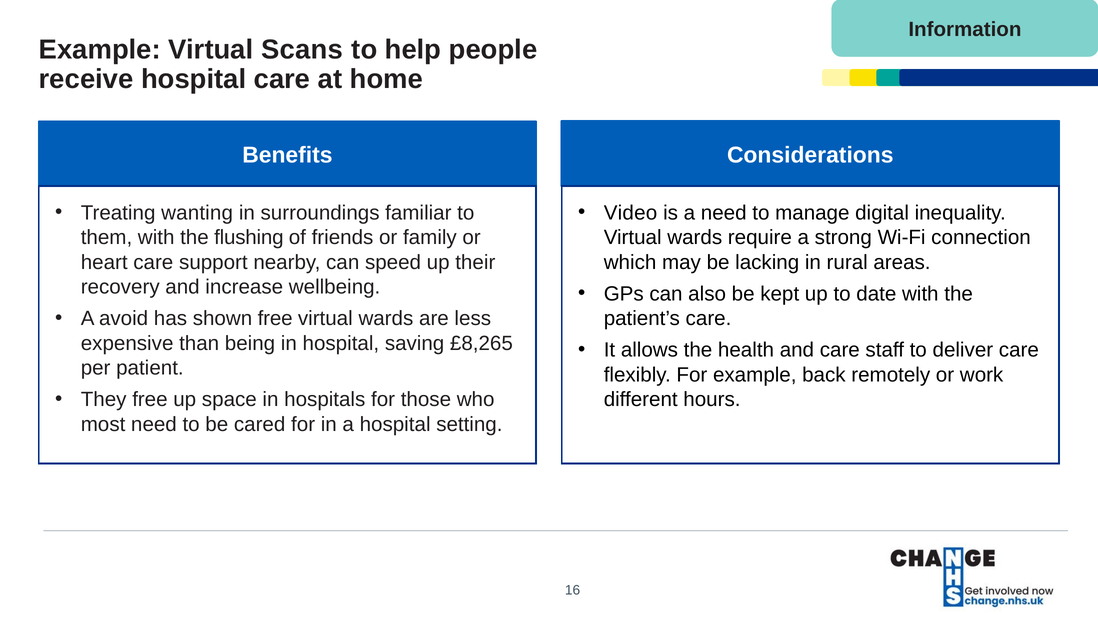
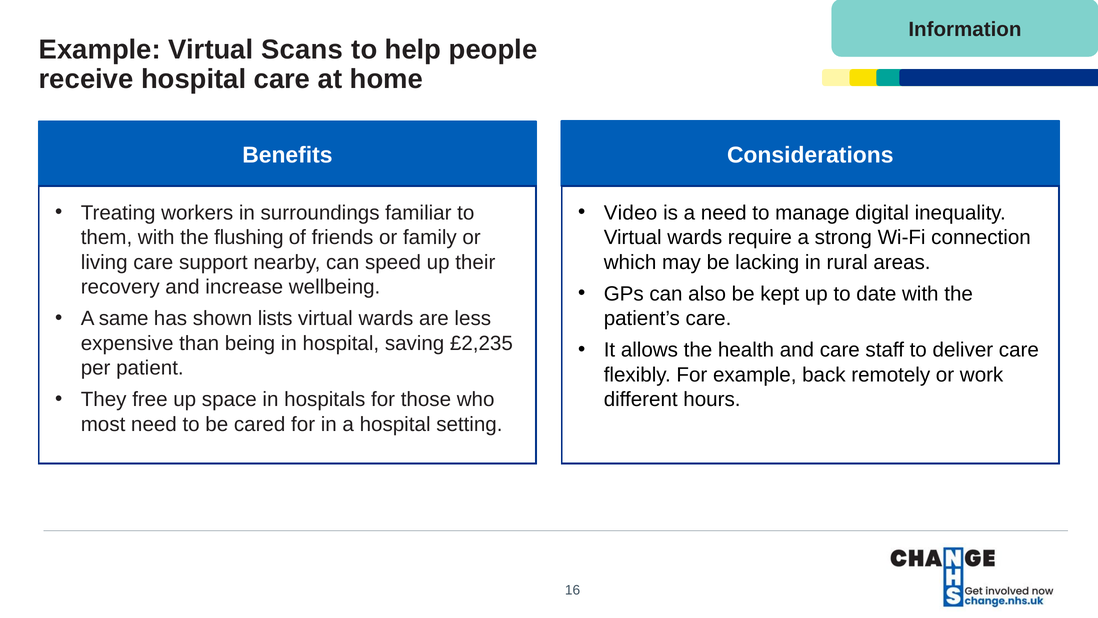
wanting: wanting -> workers
heart: heart -> living
avoid: avoid -> same
shown free: free -> lists
£8,265: £8,265 -> £2,235
